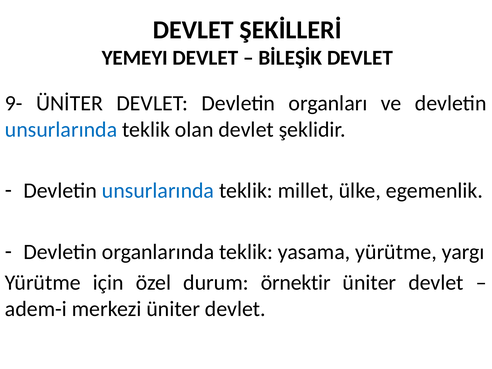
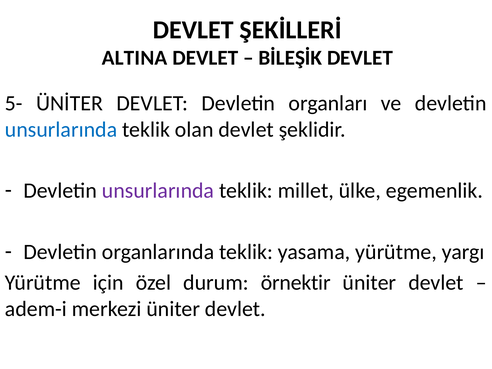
YEMEYI: YEMEYI -> ALTINA
9-: 9- -> 5-
unsurlarında at (158, 191) colour: blue -> purple
